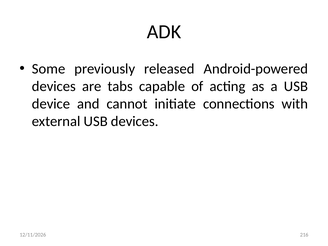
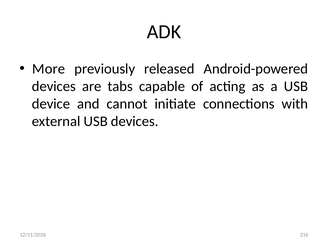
Some: Some -> More
